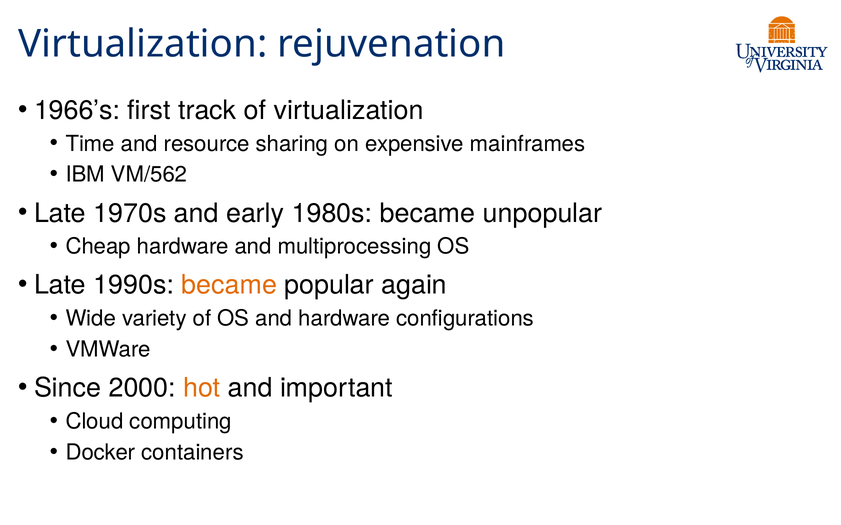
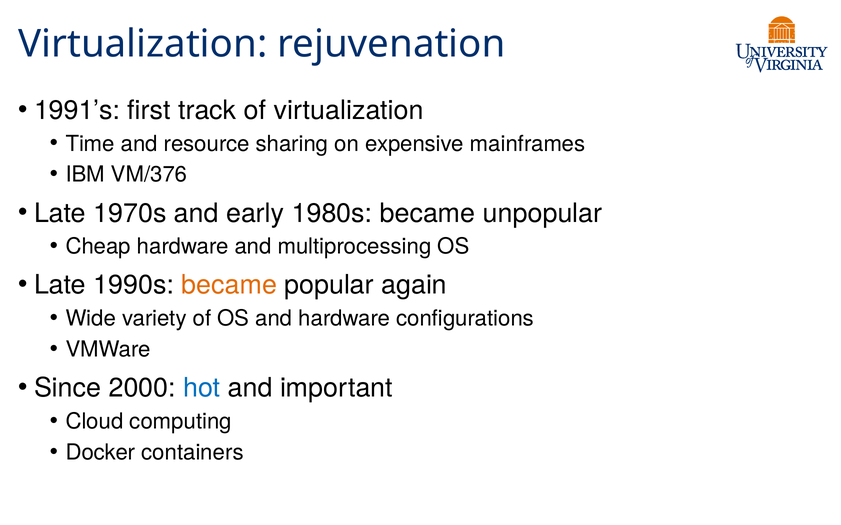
1966’s: 1966’s -> 1991’s
VM/562: VM/562 -> VM/376
hot colour: orange -> blue
